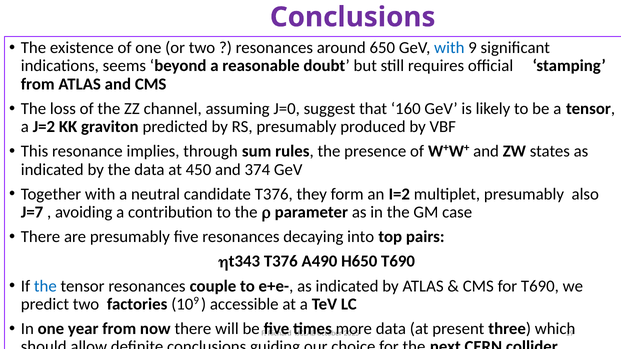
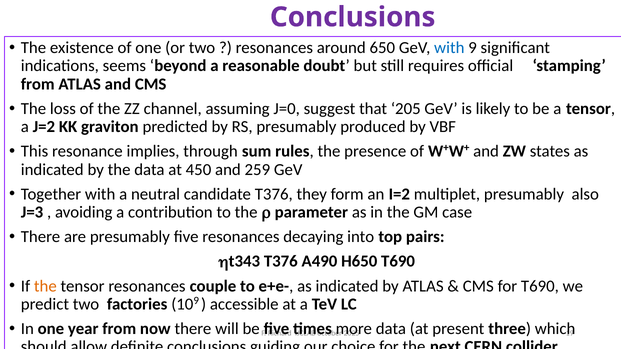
160: 160 -> 205
374: 374 -> 259
J=7: J=7 -> J=3
the at (45, 286) colour: blue -> orange
